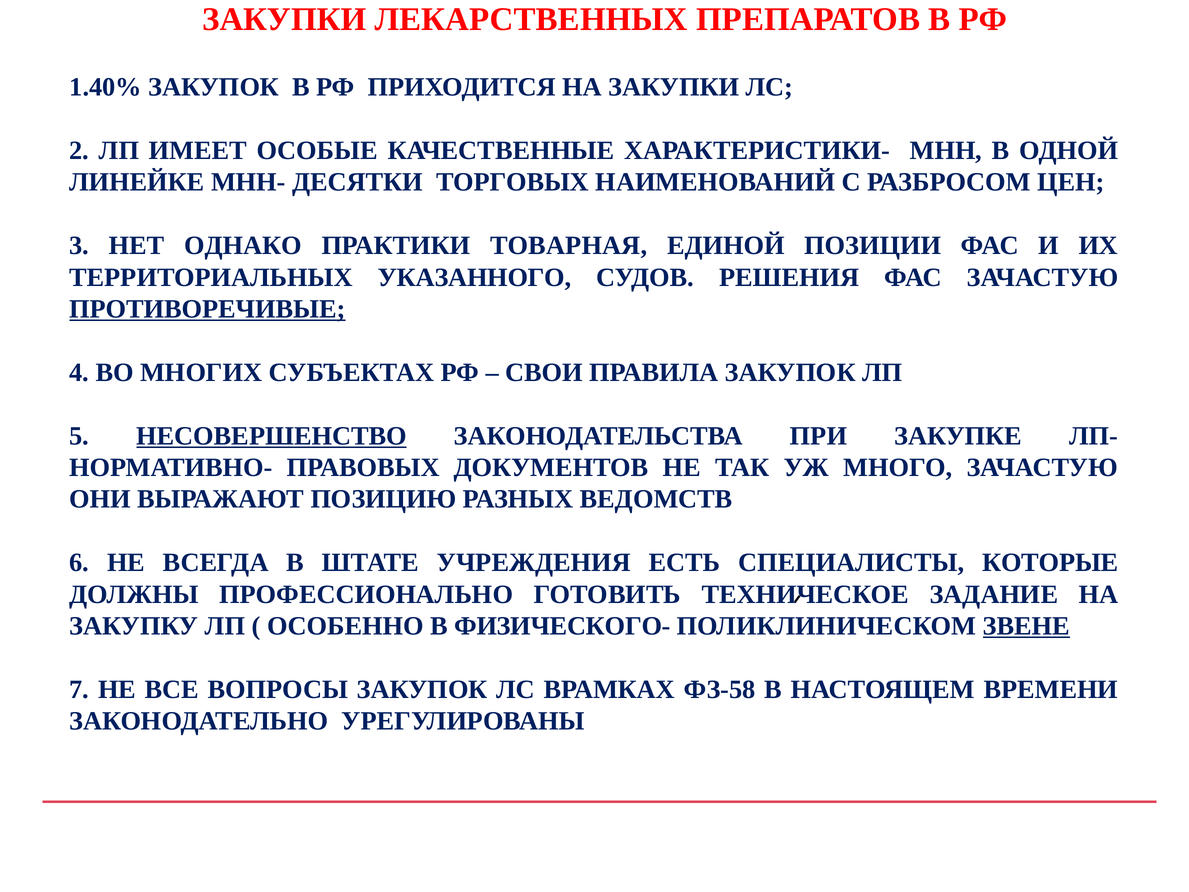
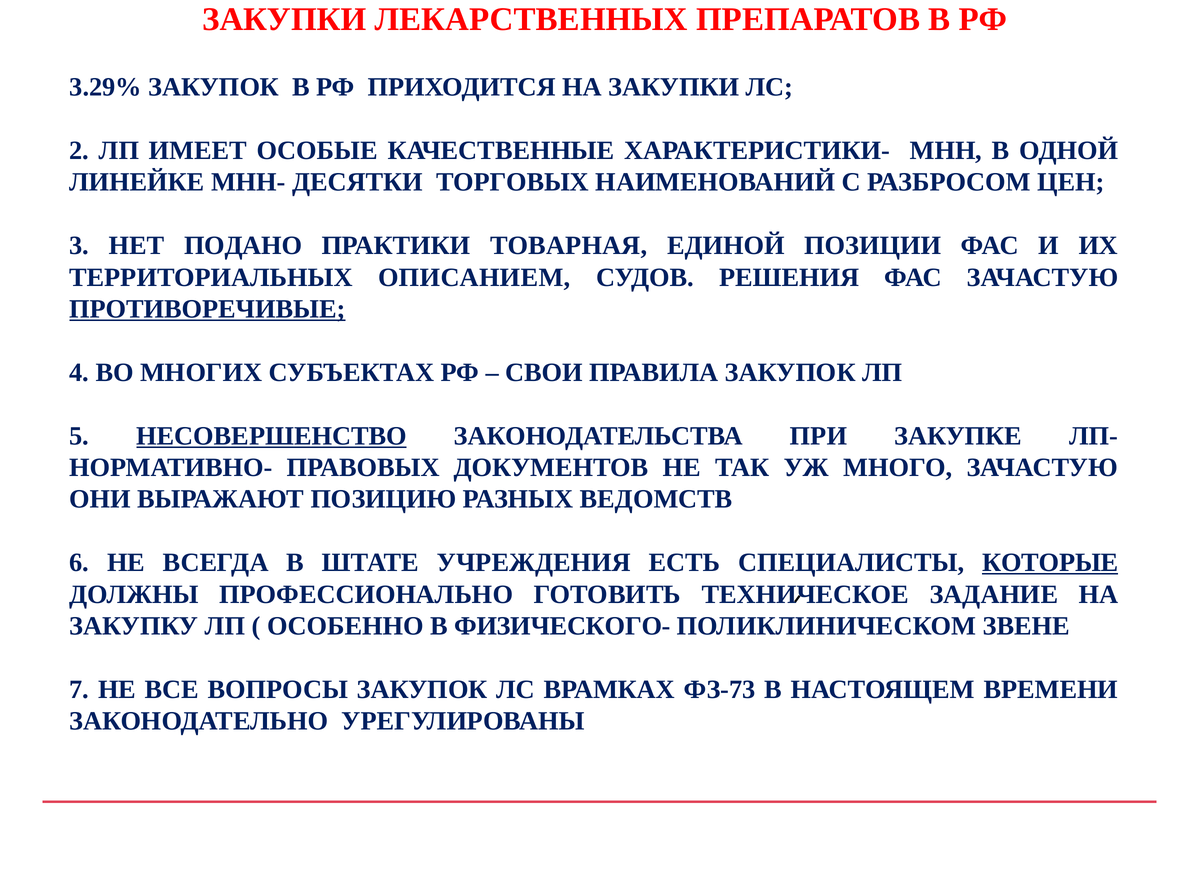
1.40%: 1.40% -> 3.29%
ОДНАКО: ОДНАКО -> ПОДАНО
УКАЗАННОГО: УКАЗАННОГО -> ОПИСАНИЕМ
КОТОРЫЕ underline: none -> present
ЗВЕНЕ underline: present -> none
ФЗ-58: ФЗ-58 -> ФЗ-73
